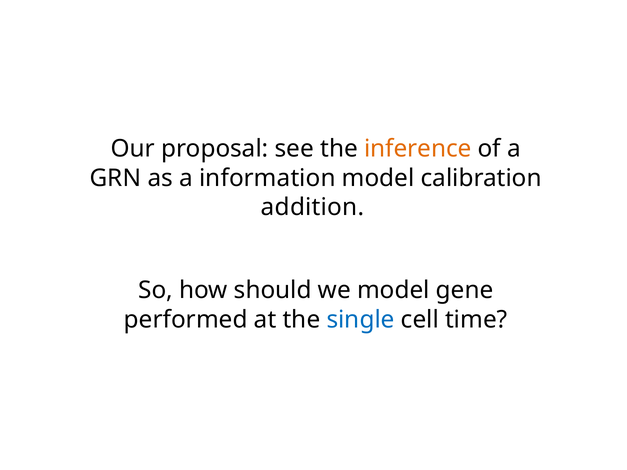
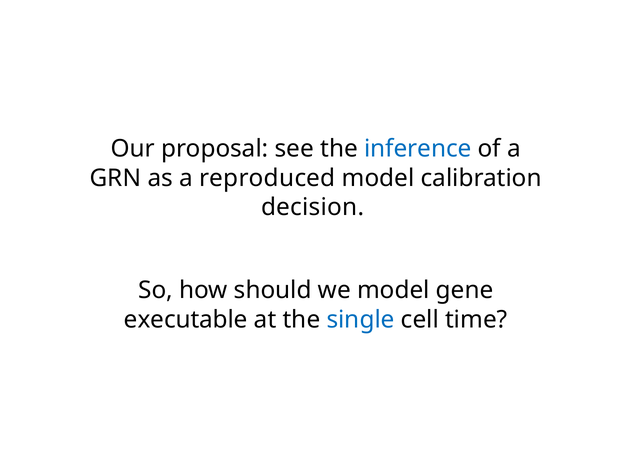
inference colour: orange -> blue
information: information -> reproduced
addition: addition -> decision
performed: performed -> executable
